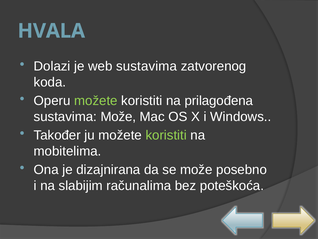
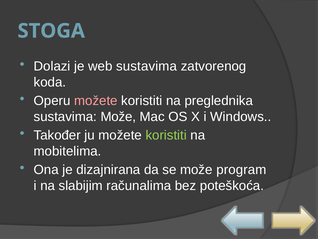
HVALA: HVALA -> STOGA
možete at (96, 101) colour: light green -> pink
prilagođena: prilagođena -> preglednika
posebno: posebno -> program
